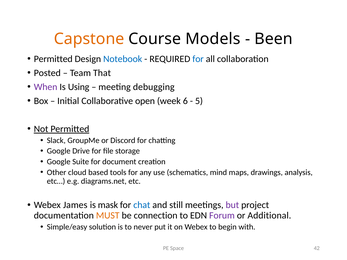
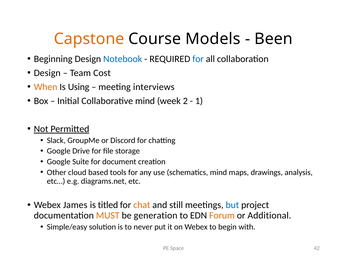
Permitted at (53, 59): Permitted -> Beginning
Posted at (47, 73): Posted -> Design
That: That -> Cost
When colour: purple -> orange
debugging: debugging -> interviews
Collaborative open: open -> mind
6: 6 -> 2
5: 5 -> 1
mask: mask -> titled
chat colour: blue -> orange
but colour: purple -> blue
connection: connection -> generation
Forum colour: purple -> orange
